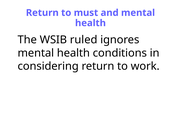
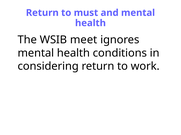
ruled: ruled -> meet
